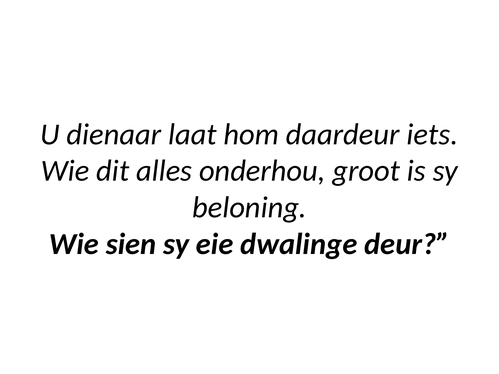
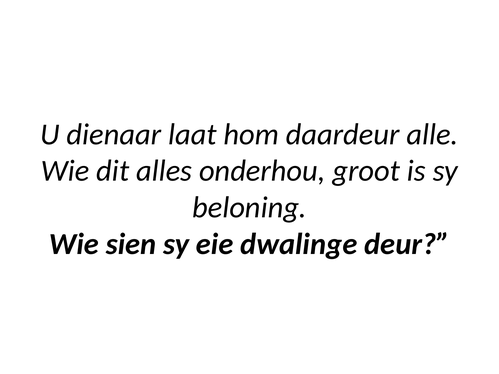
iets: iets -> alle
